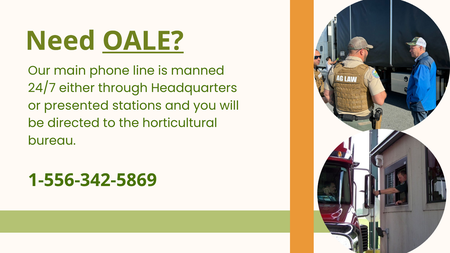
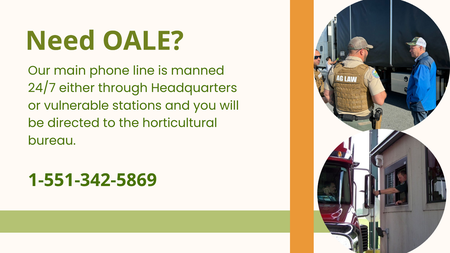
OALE underline: present -> none
presented: presented -> vulnerable
1-556-342-5869: 1-556-342-5869 -> 1-551-342-5869
